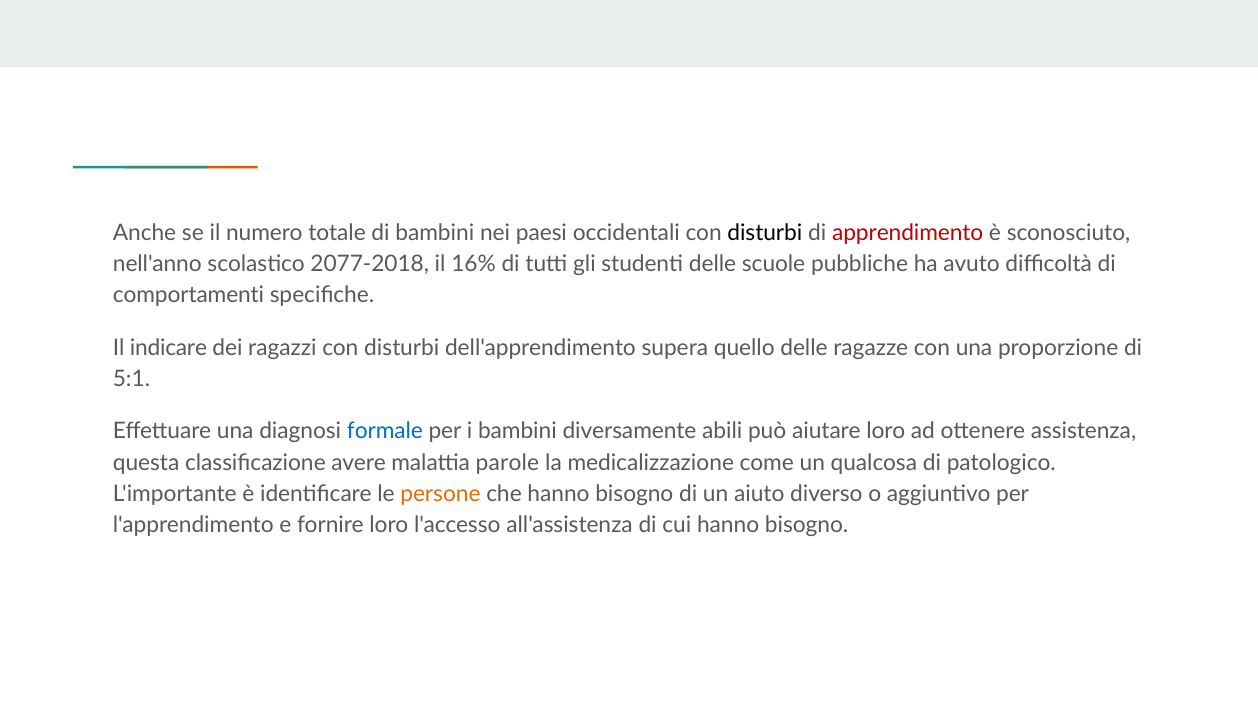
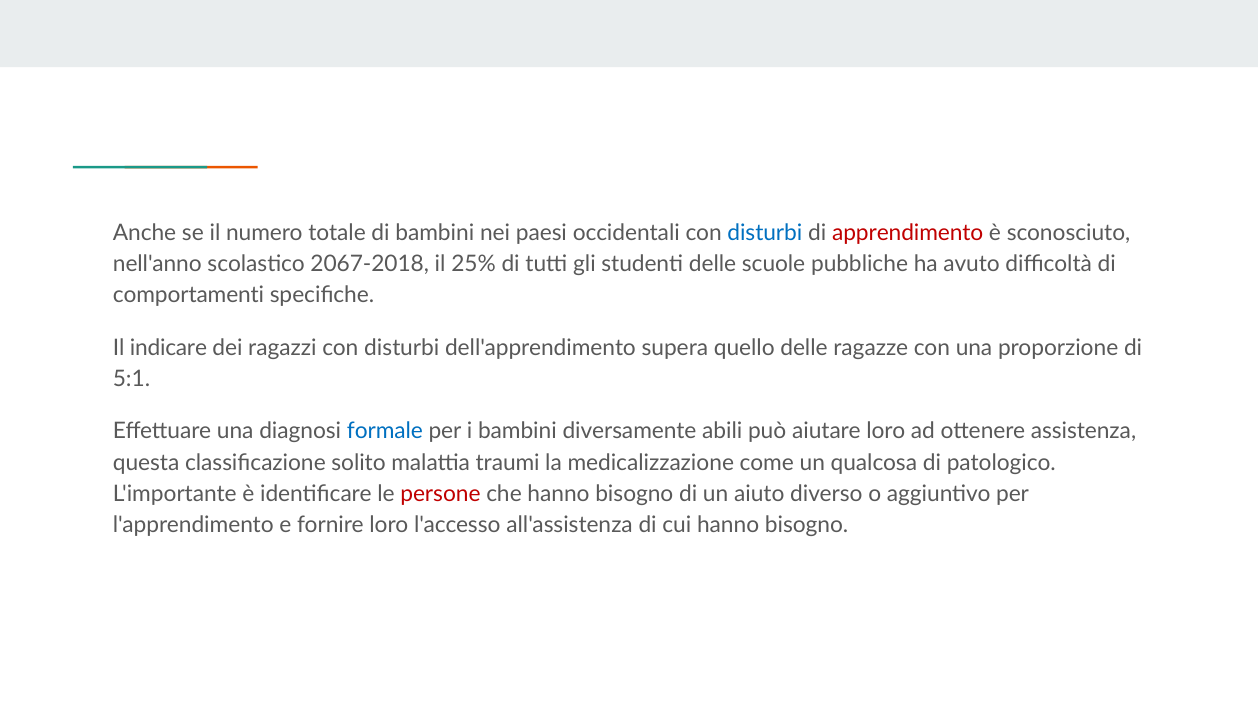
disturbi at (765, 233) colour: black -> blue
2077-2018: 2077-2018 -> 2067-2018
16%: 16% -> 25%
avere: avere -> solito
parole: parole -> traumi
persone colour: orange -> red
